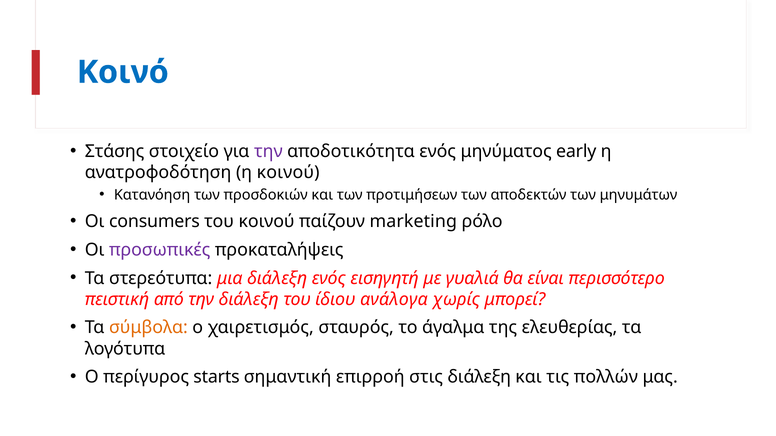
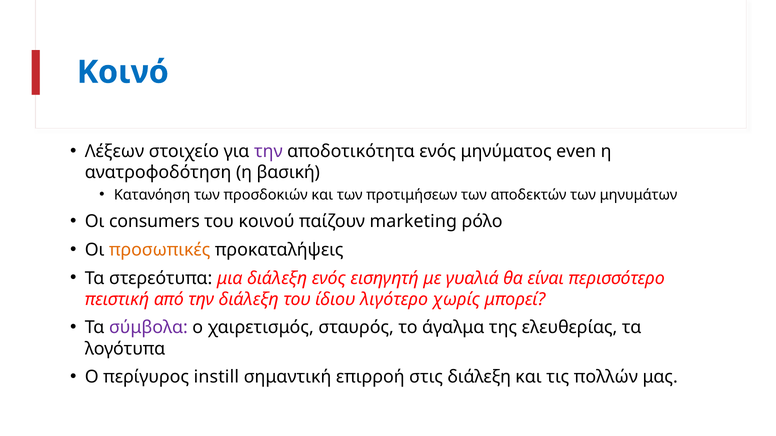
Στάσης: Στάσης -> Λέξεων
early: early -> even
η κοινού: κοινού -> βασική
προσωπικές colour: purple -> orange
ανάλογα: ανάλογα -> λιγότερο
σύμβολα colour: orange -> purple
starts: starts -> instill
